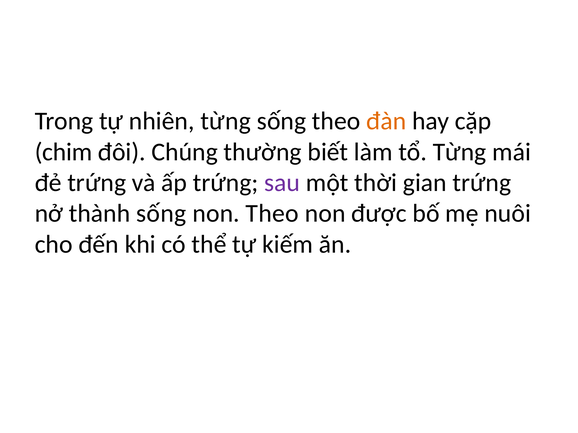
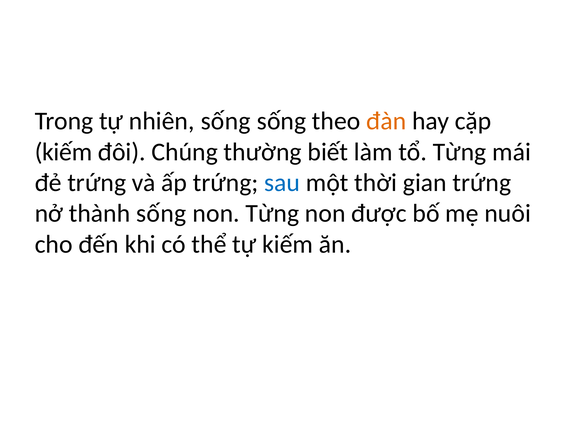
nhiên từng: từng -> sống
chim at (63, 152): chim -> kiếm
sau colour: purple -> blue
non Theo: Theo -> Từng
